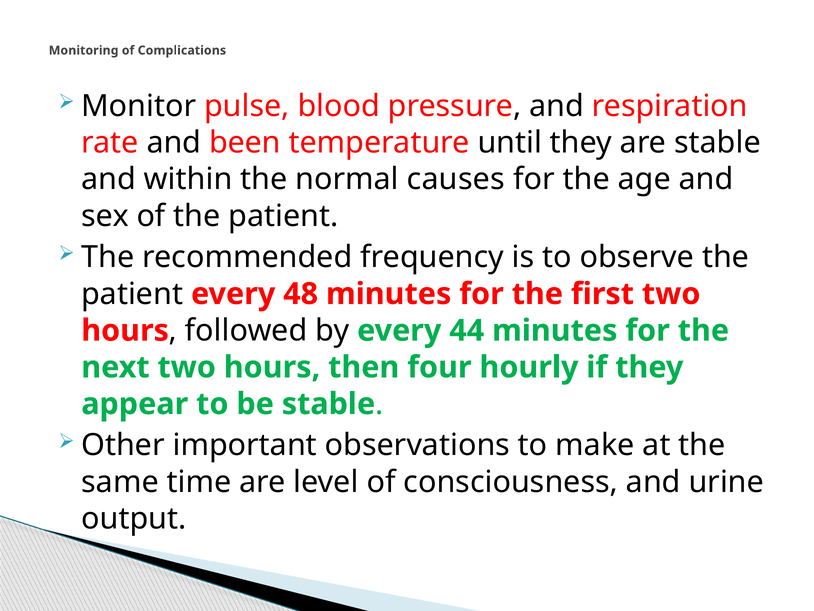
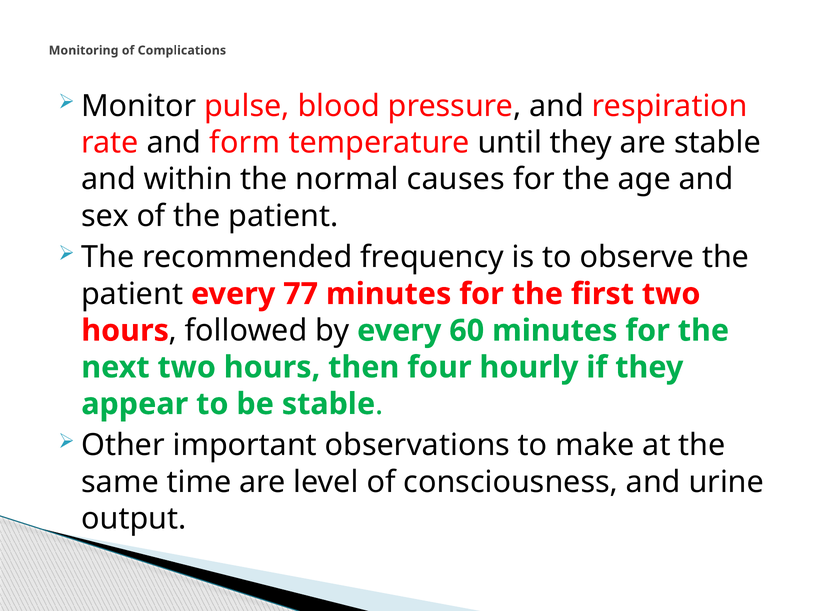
been: been -> form
48: 48 -> 77
44: 44 -> 60
